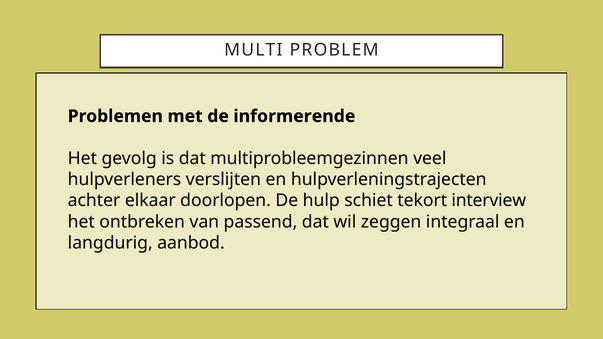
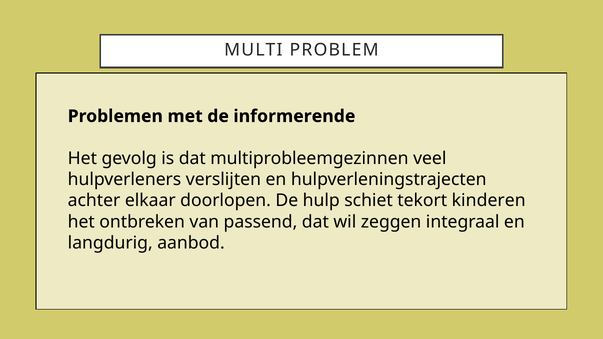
interview: interview -> kinderen
